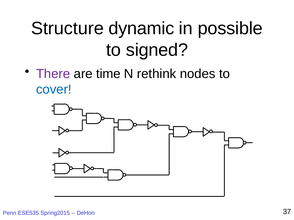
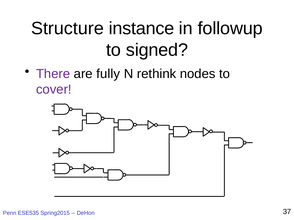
dynamic: dynamic -> instance
possible: possible -> followup
time: time -> fully
cover colour: blue -> purple
